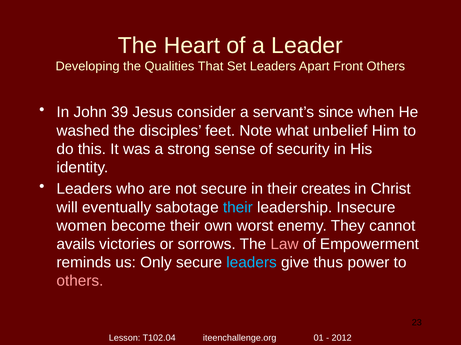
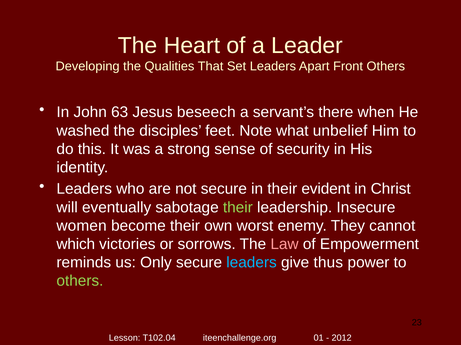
39: 39 -> 63
consider: consider -> beseech
since: since -> there
creates: creates -> evident
their at (238, 208) colour: light blue -> light green
avails: avails -> which
others at (80, 282) colour: pink -> light green
